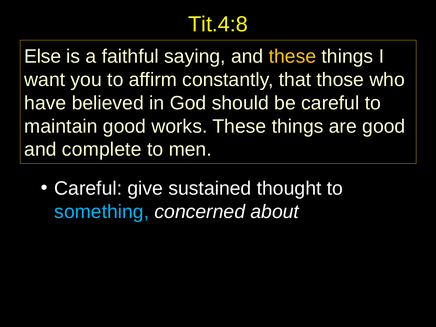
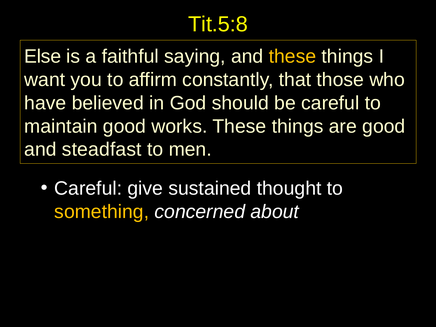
Tit.4:8: Tit.4:8 -> Tit.5:8
complete: complete -> steadfast
something colour: light blue -> yellow
